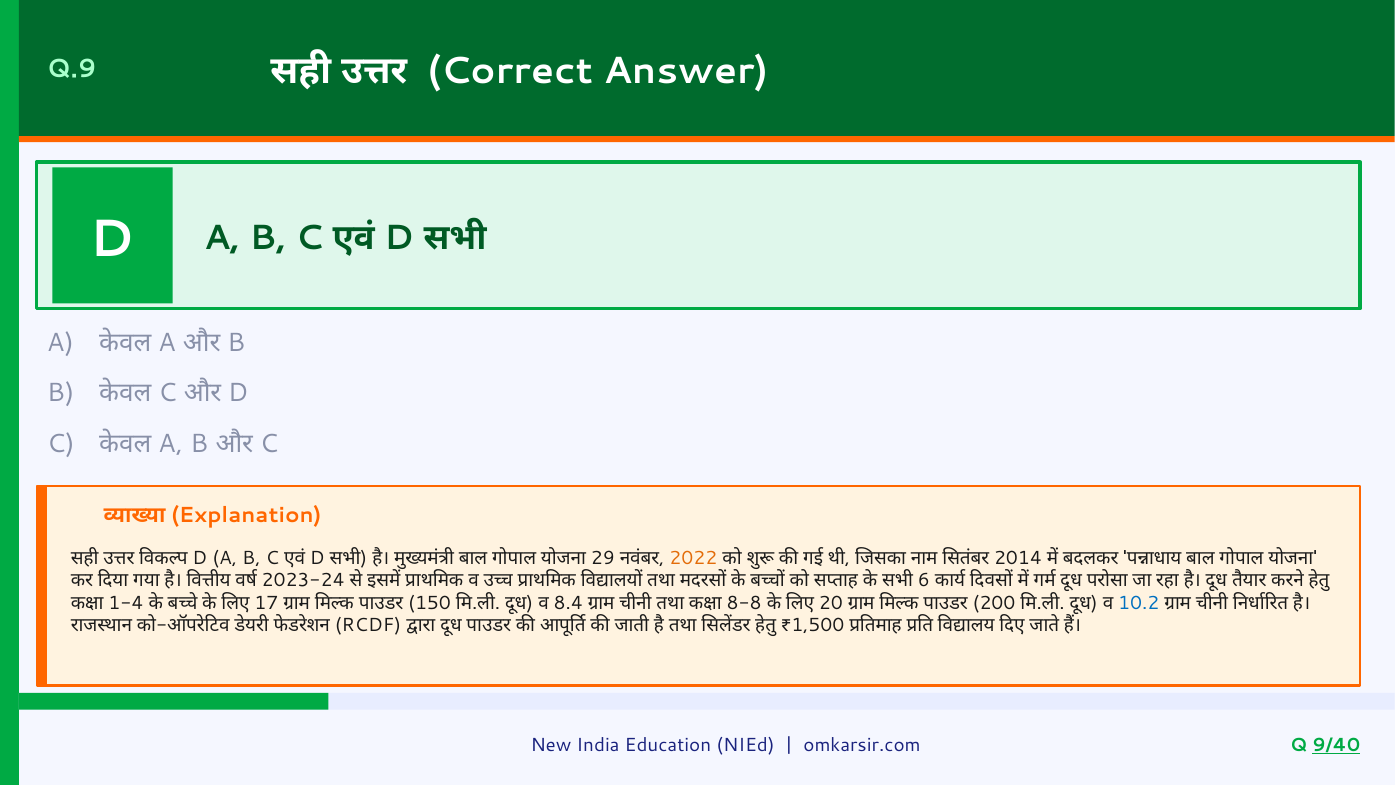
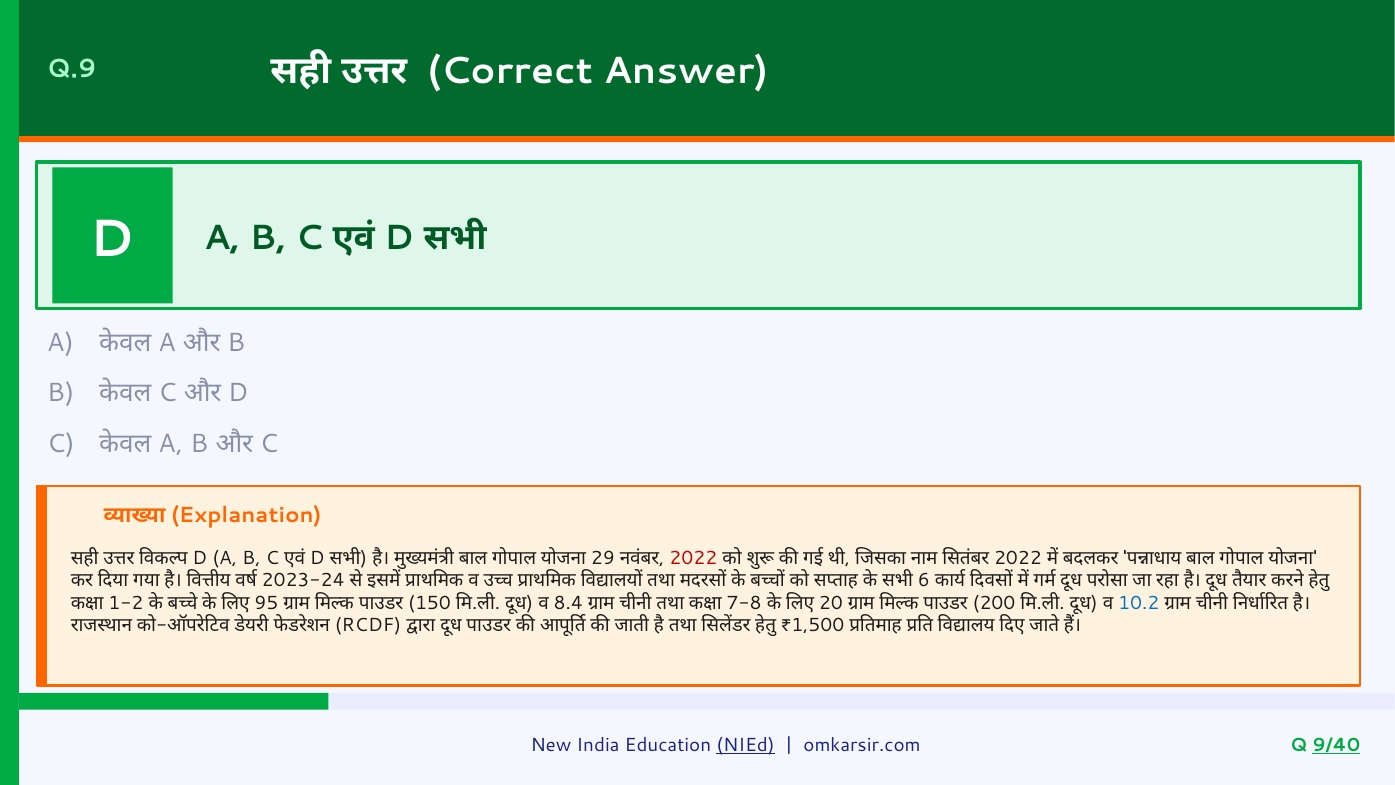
2022 at (693, 558) colour: orange -> red
2014 at (1018, 558): 2014 -> 2022
1-4: 1-4 -> 1-2
17: 17 -> 95
8-8: 8-8 -> 7-8
NIEd underline: none -> present
